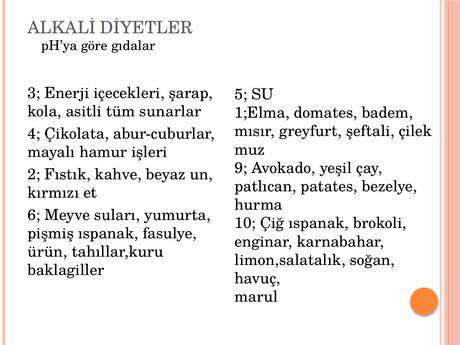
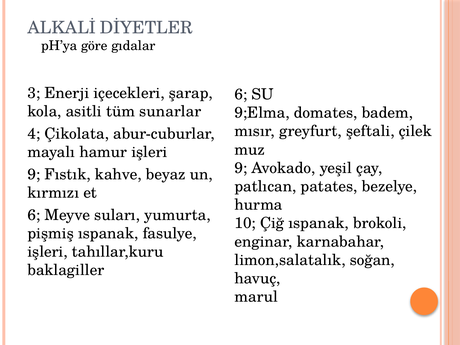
5 at (241, 94): 5 -> 6
1;Elma: 1;Elma -> 9;Elma
2 at (34, 174): 2 -> 9
ürün at (47, 252): ürün -> işleri
